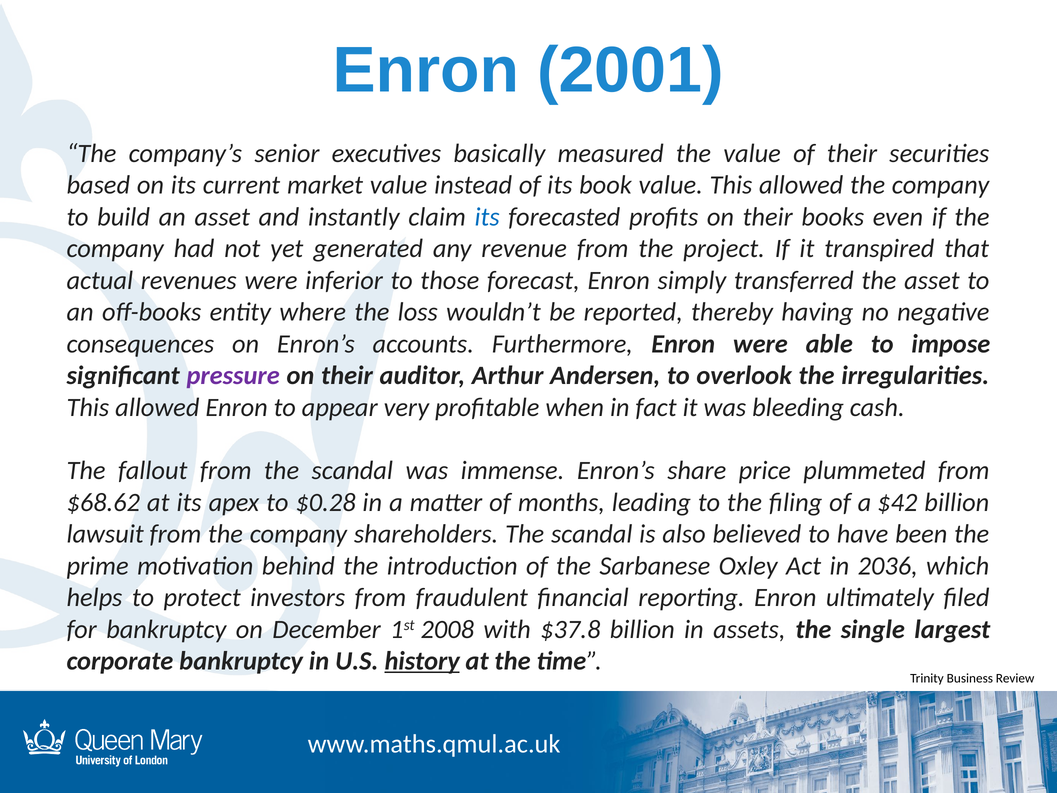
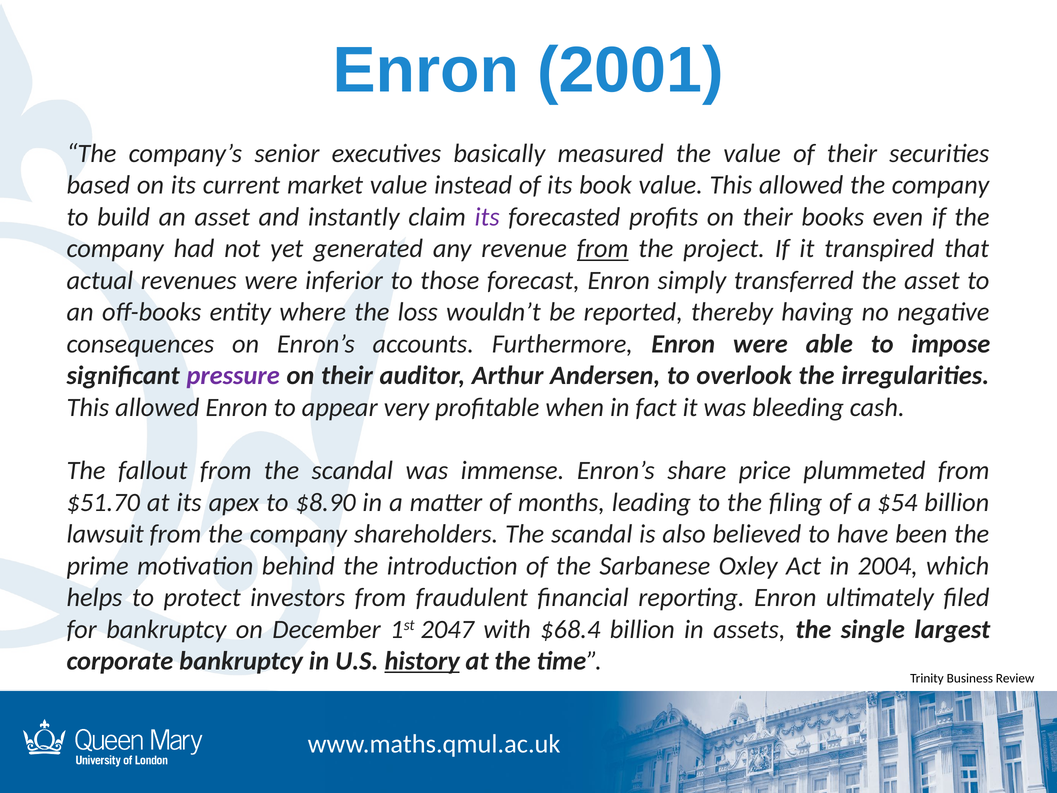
its at (487, 217) colour: blue -> purple
from at (603, 249) underline: none -> present
$68.62: $68.62 -> $51.70
$0.28: $0.28 -> $8.90
$42: $42 -> $54
2036: 2036 -> 2004
2008: 2008 -> 2047
$37.8: $37.8 -> $68.4
